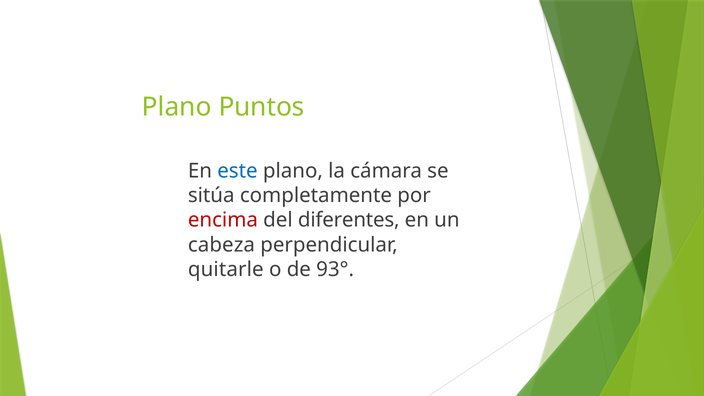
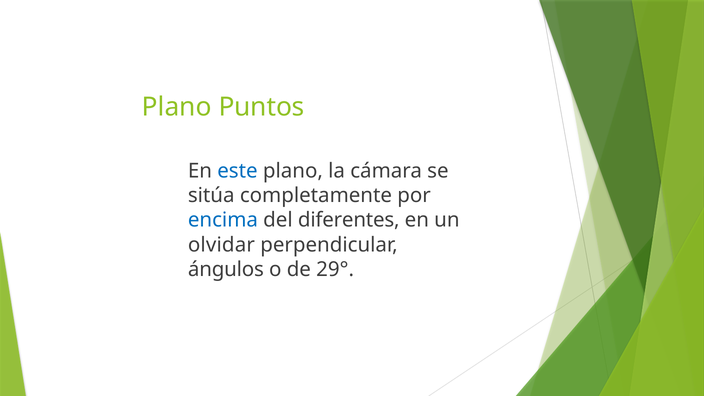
encima colour: red -> blue
cabeza: cabeza -> olvidar
quitarle: quitarle -> ángulos
93°: 93° -> 29°
